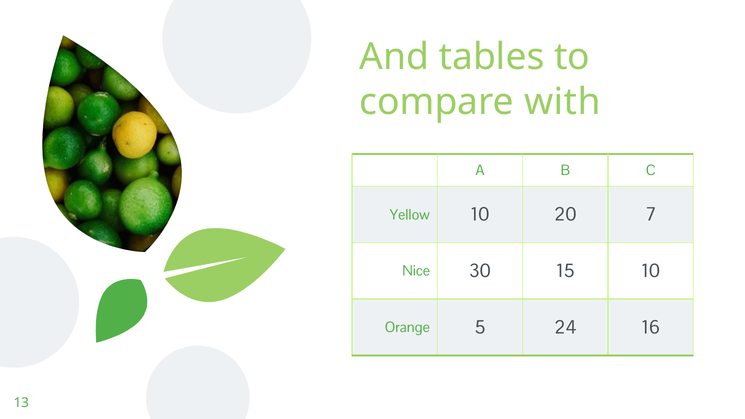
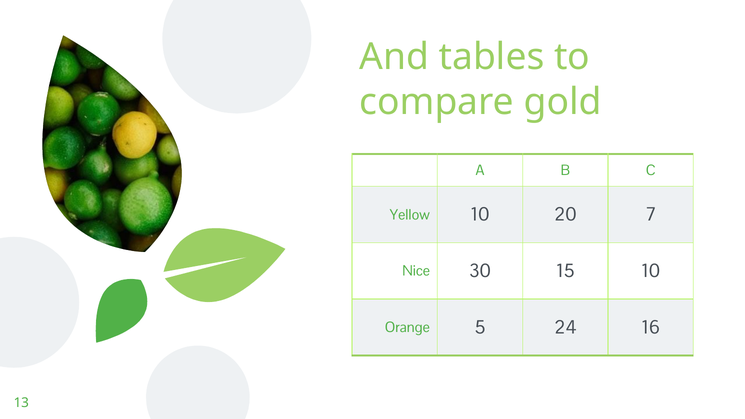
with: with -> gold
